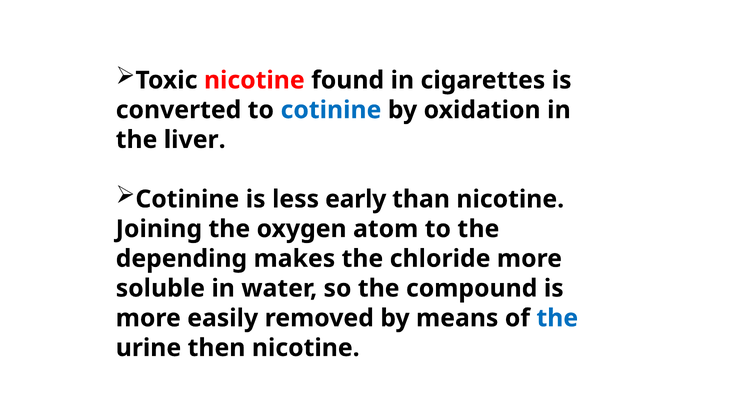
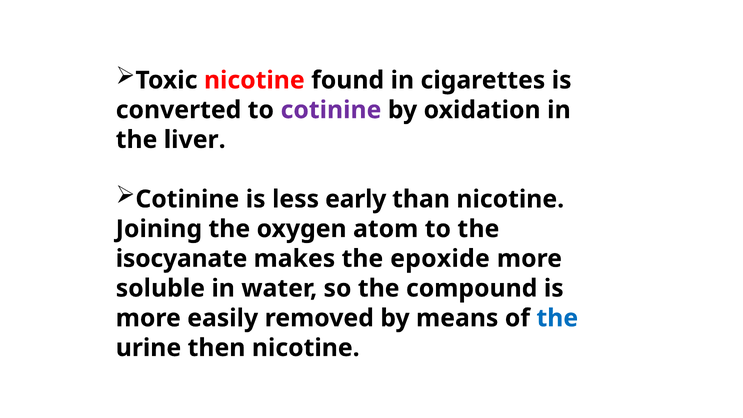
cotinine at (331, 110) colour: blue -> purple
depending: depending -> isocyanate
chloride: chloride -> epoxide
